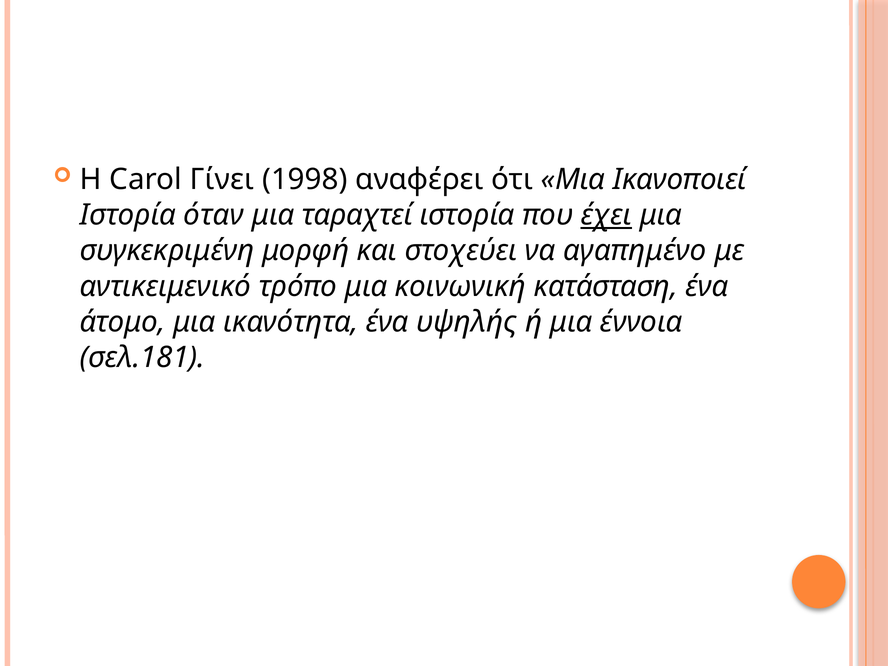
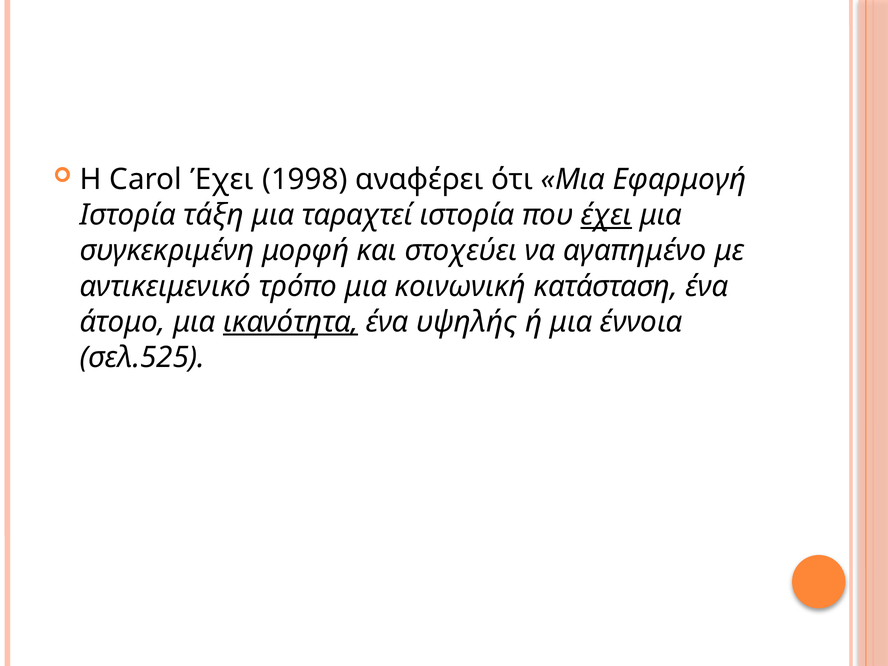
Carol Γίνει: Γίνει -> Έχει
Ικανοποιεί: Ικανοποιεί -> Εφαρμογή
όταν: όταν -> τάξη
ικανότητα underline: none -> present
σελ.181: σελ.181 -> σελ.525
